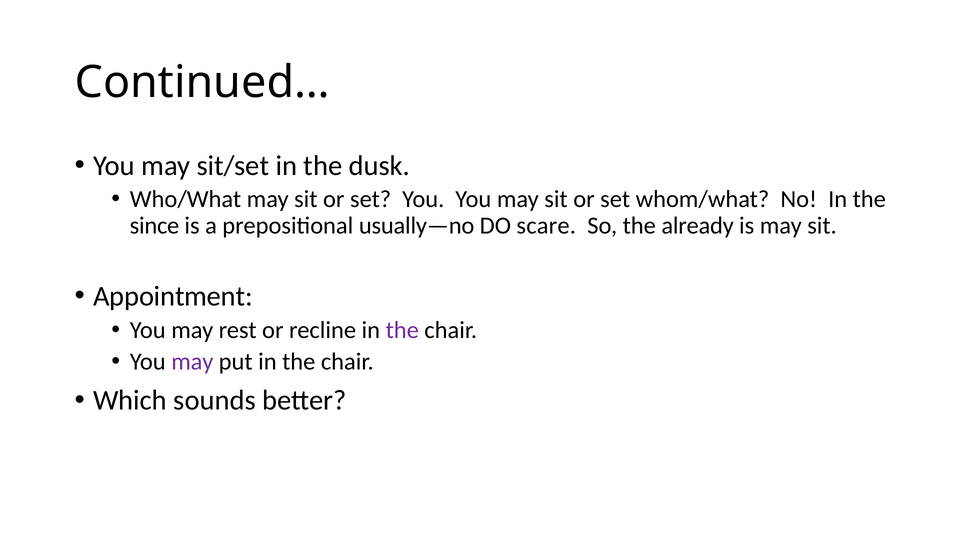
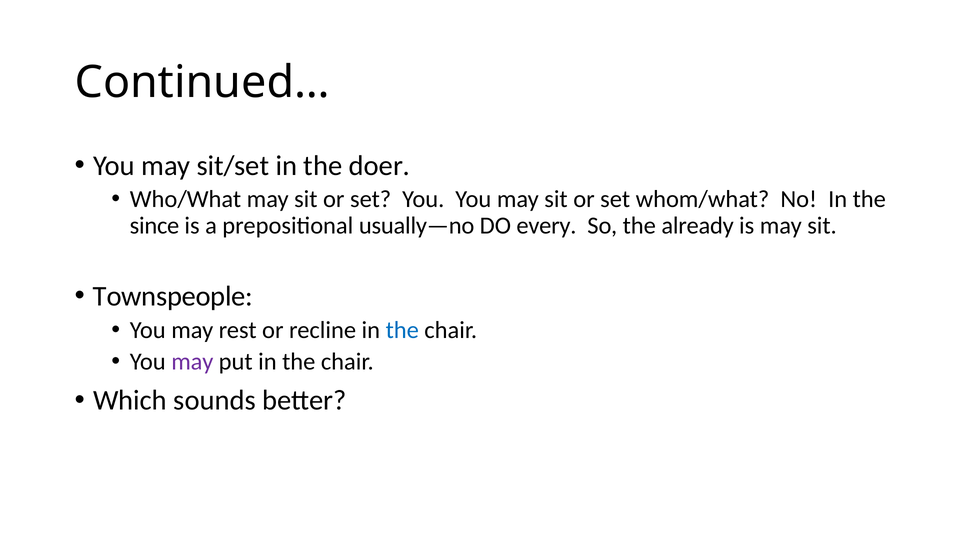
dusk: dusk -> doer
scare: scare -> every
Appointment: Appointment -> Townspeople
the at (402, 330) colour: purple -> blue
